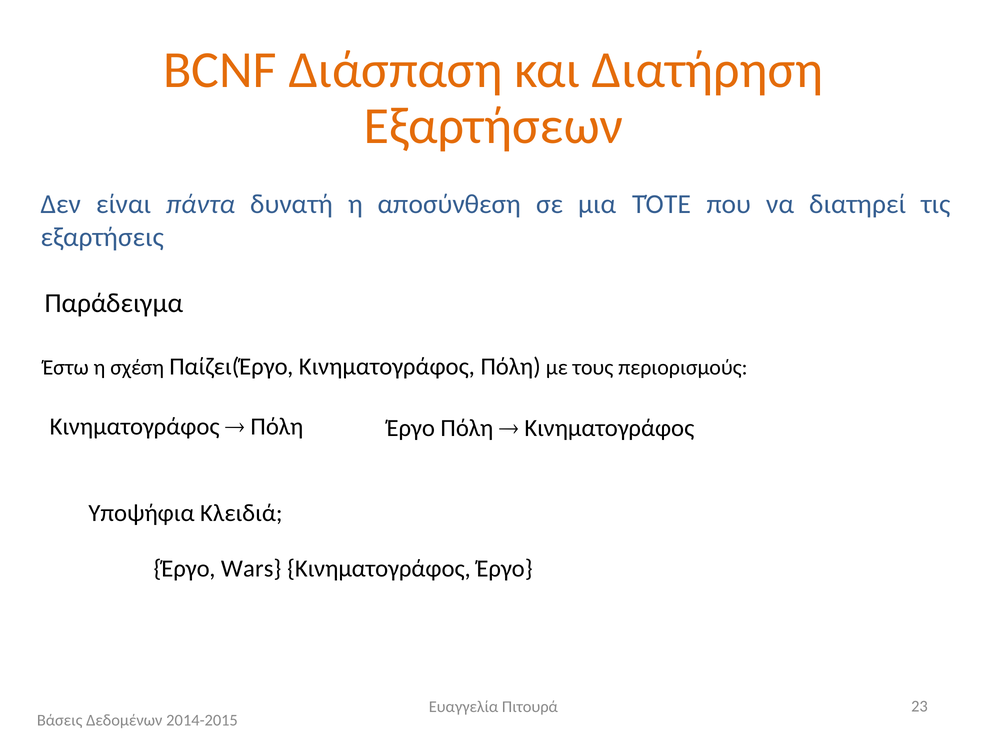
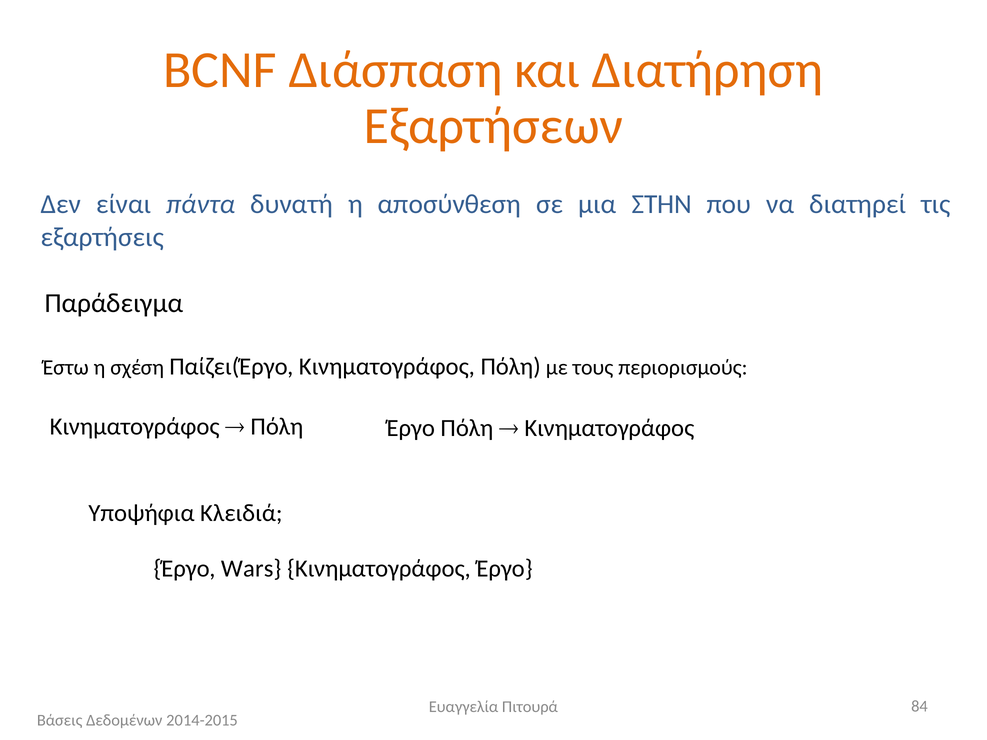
ΤΌΤΕ: ΤΌΤΕ -> ΣΤΗΝ
23: 23 -> 84
